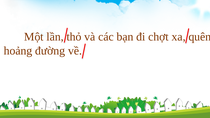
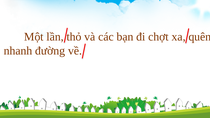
hoảng: hoảng -> nhanh
